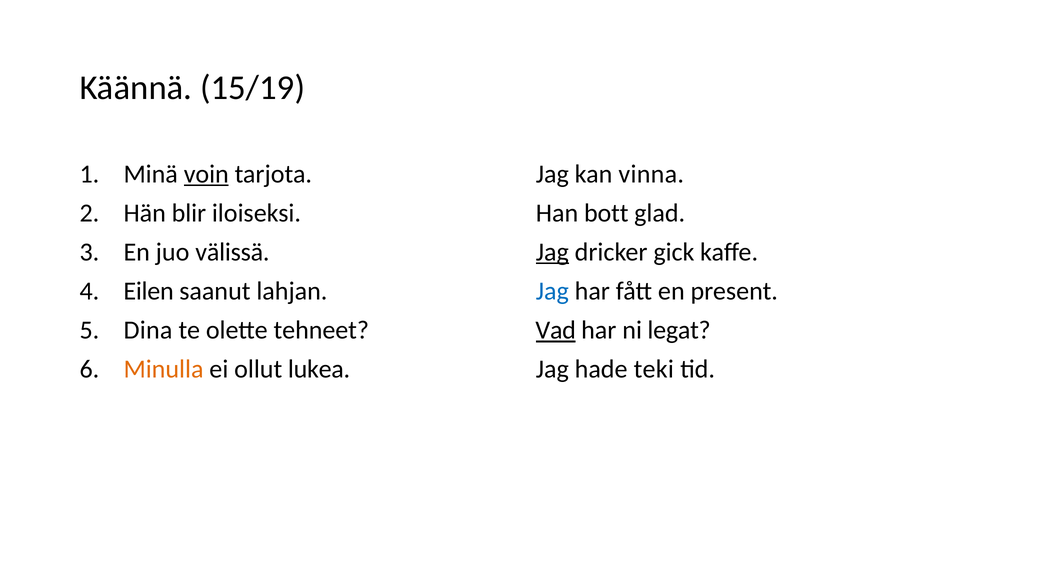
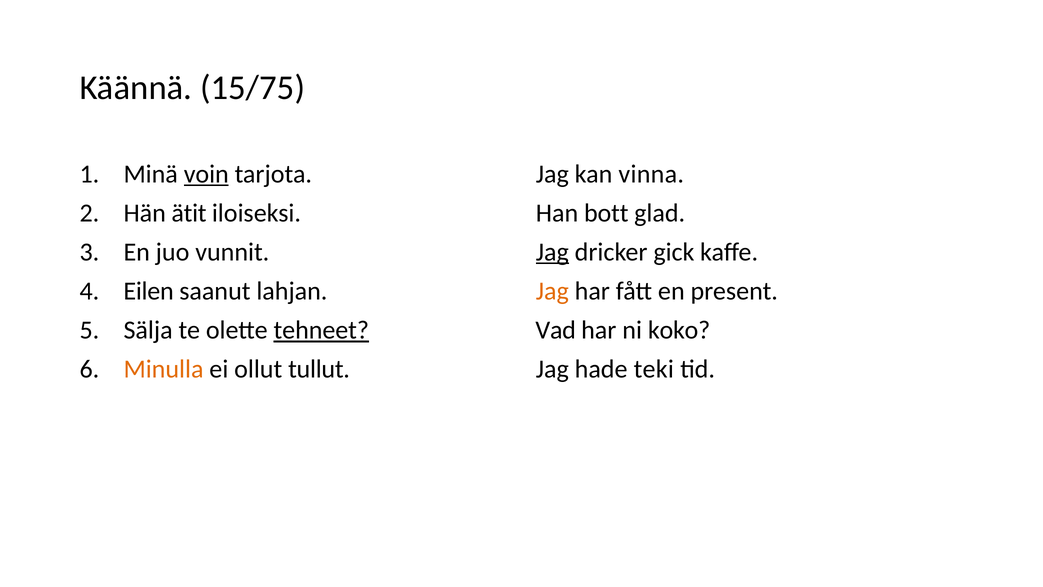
15/19: 15/19 -> 15/75
blir: blir -> ätit
välissä: välissä -> vunnit
Jag at (552, 291) colour: blue -> orange
Dina: Dina -> Sälja
tehneet underline: none -> present
Vad underline: present -> none
legat: legat -> koko
lukea: lukea -> tullut
